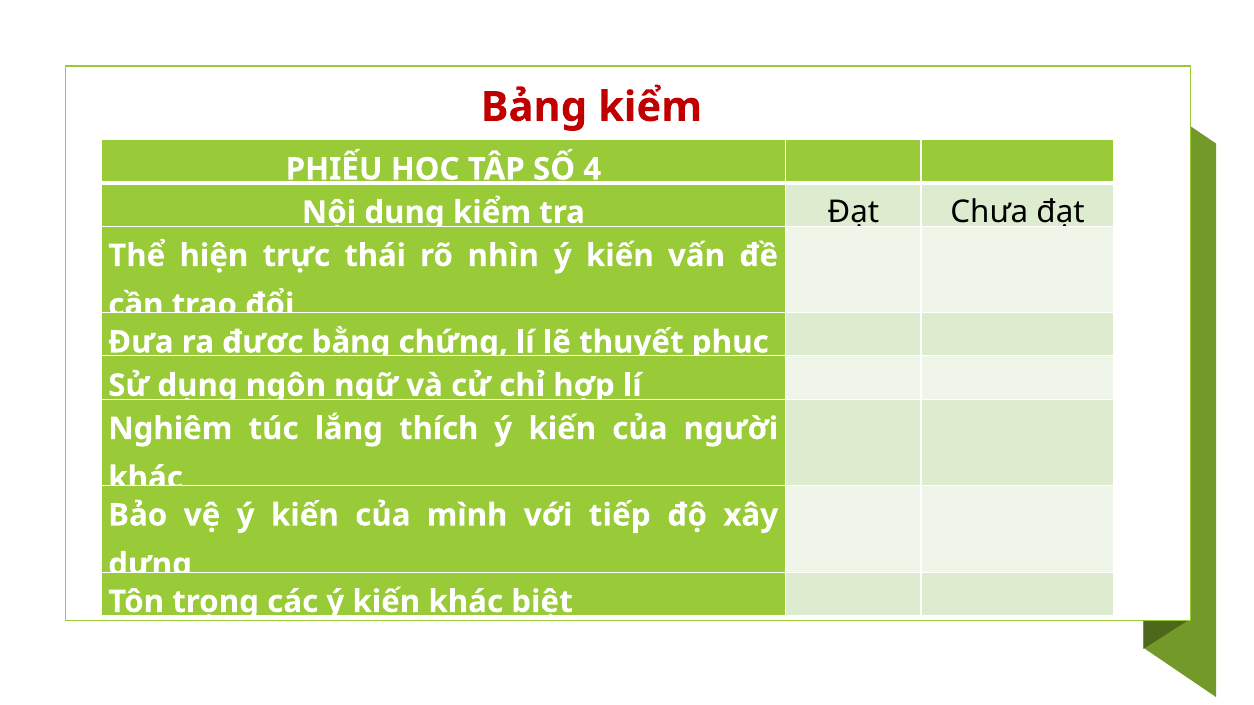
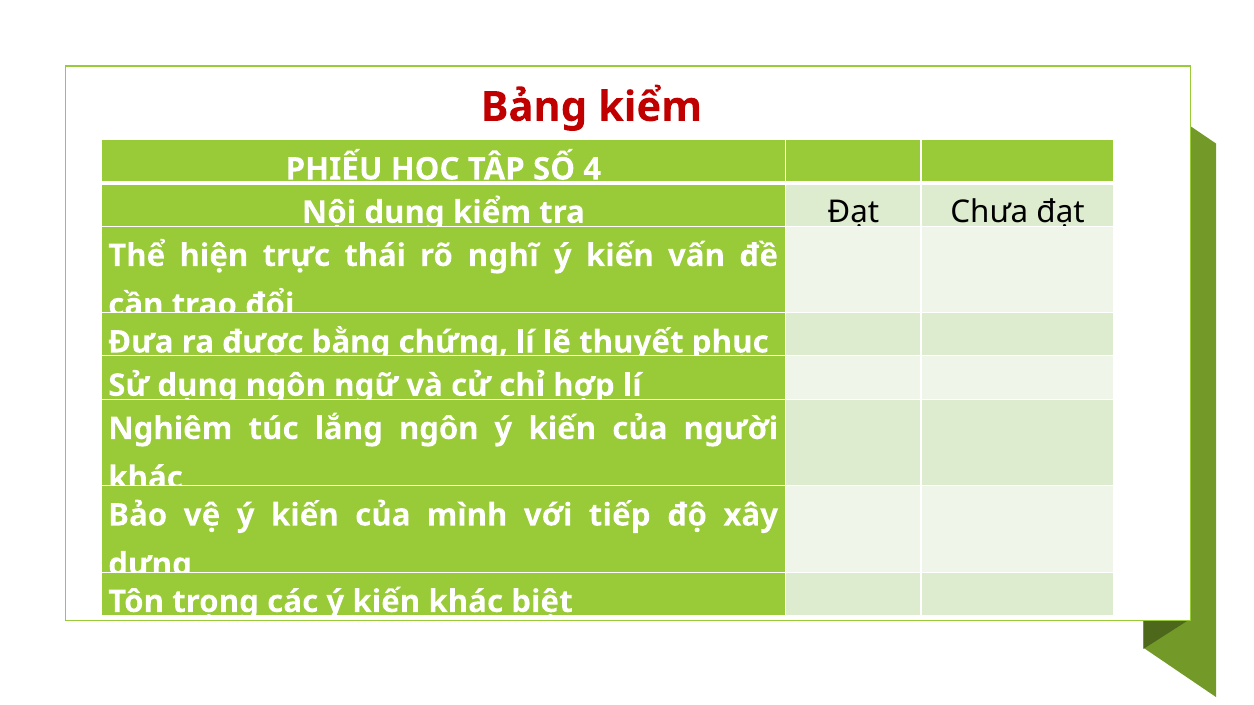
nhìn: nhìn -> nghĩ
lắng thích: thích -> ngôn
